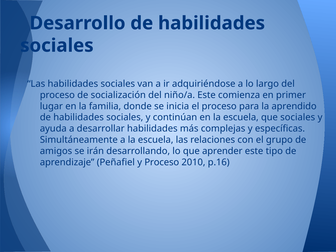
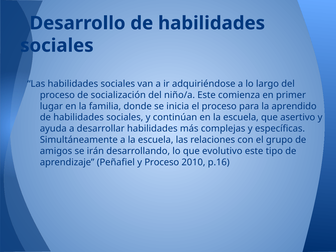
que sociales: sociales -> asertivo
aprender: aprender -> evolutivo
